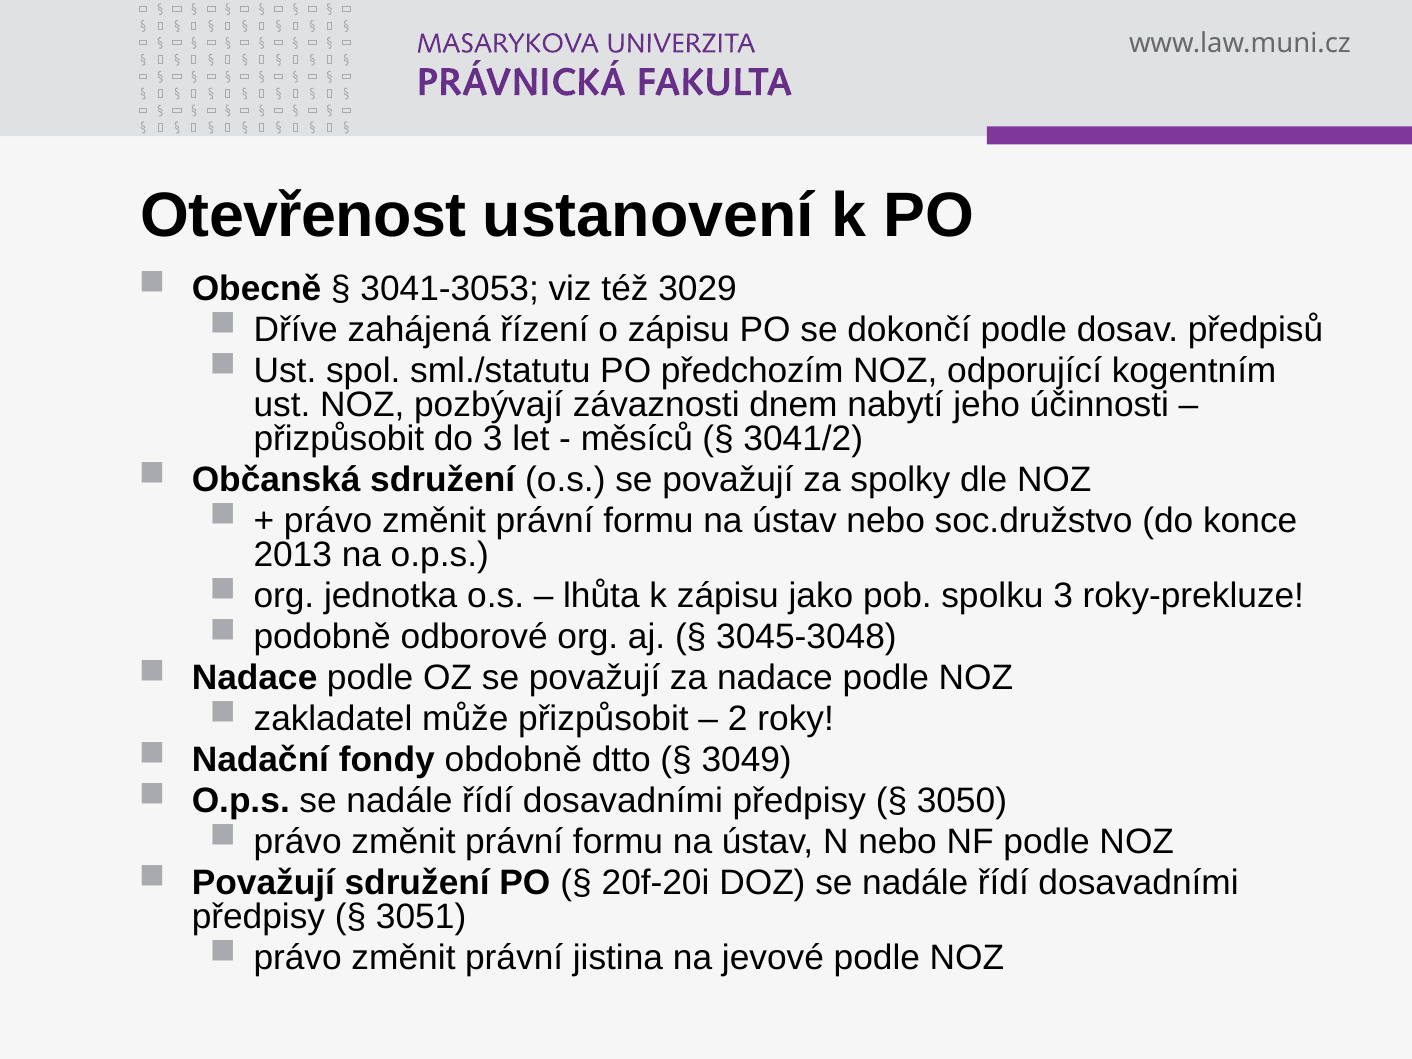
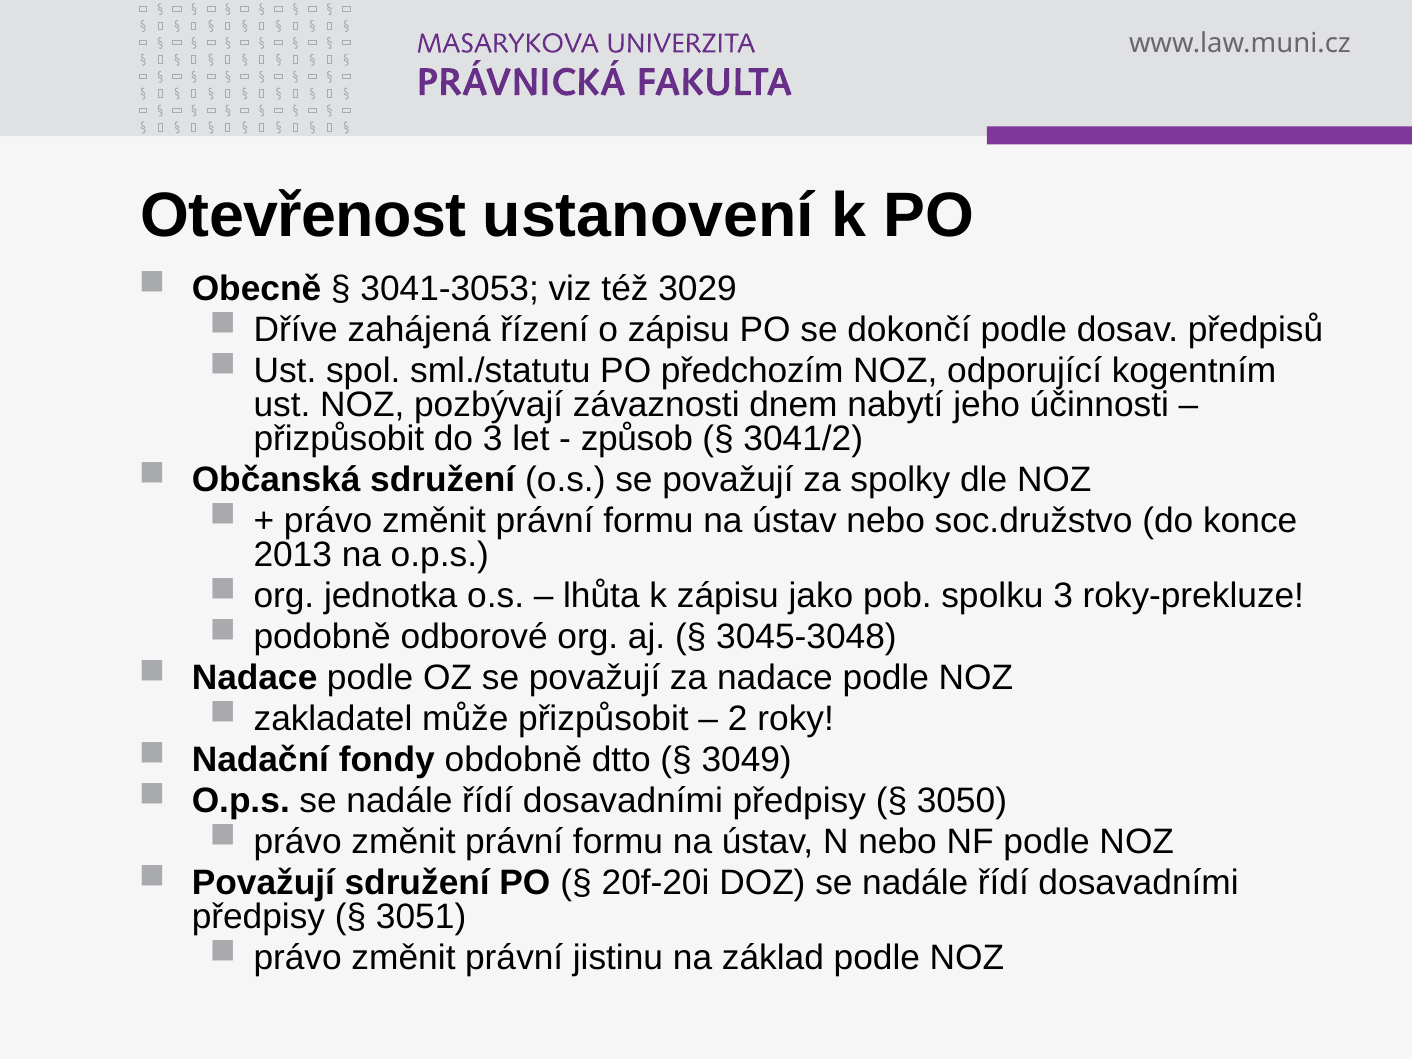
měsíců: měsíců -> způsob
jistina: jistina -> jistinu
jevové: jevové -> základ
